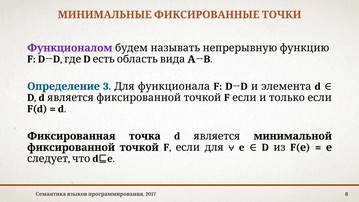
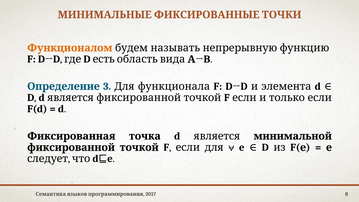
Функционалом colour: purple -> orange
